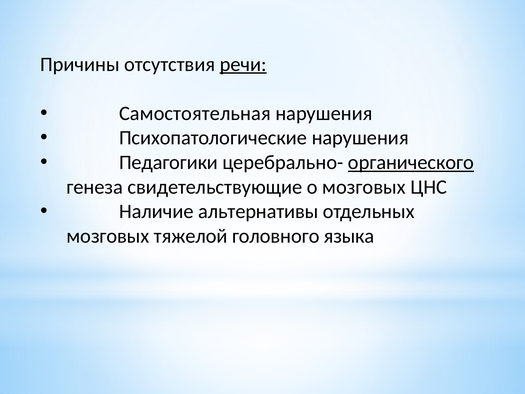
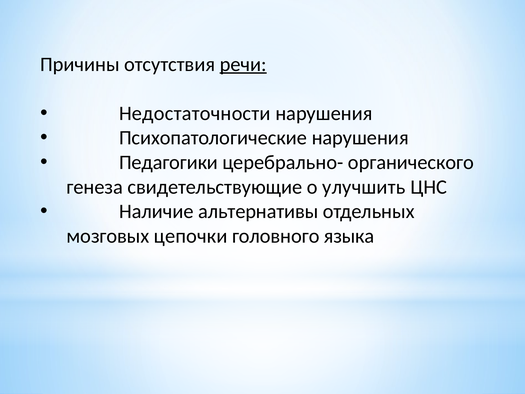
Самостоятельная: Самостоятельная -> Недостаточности
органического underline: present -> none
о мозговых: мозговых -> улучшить
тяжелой: тяжелой -> цепочки
